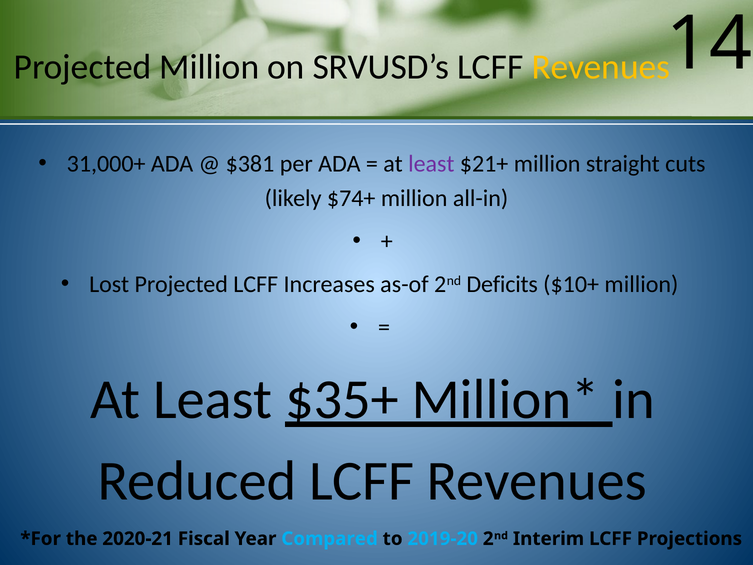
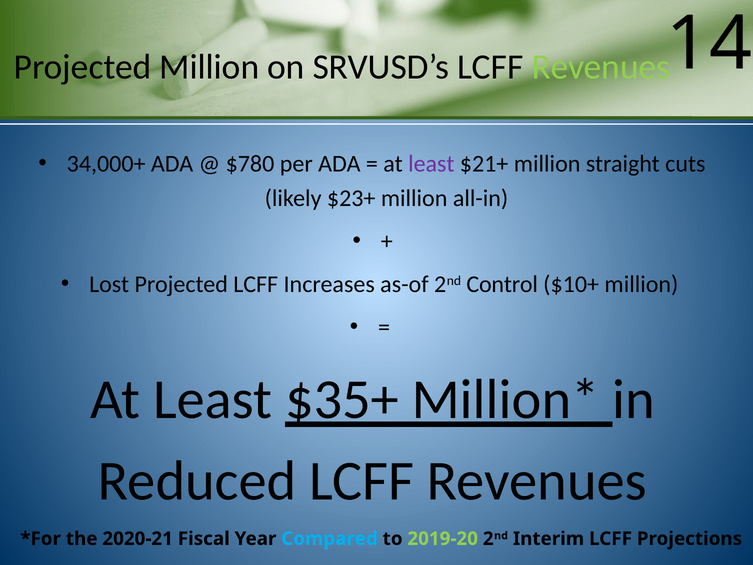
Revenues at (601, 67) colour: yellow -> light green
31,000+: 31,000+ -> 34,000+
$381: $381 -> $780
$74+: $74+ -> $23+
Deficits: Deficits -> Control
2019-20 colour: light blue -> light green
